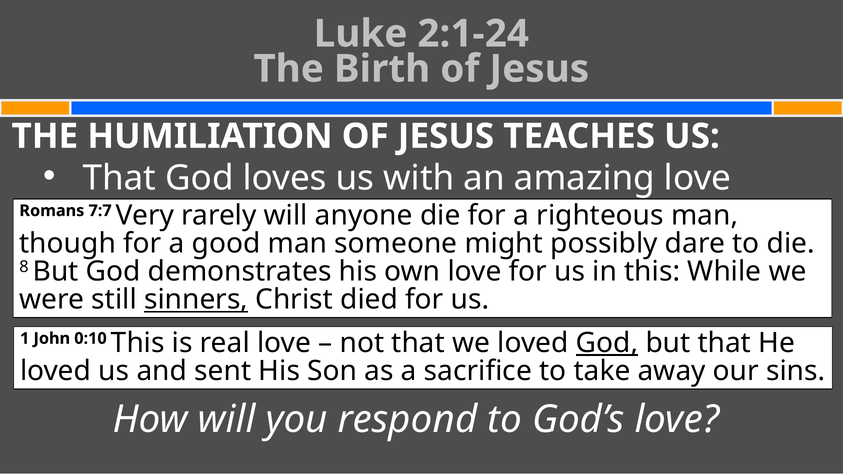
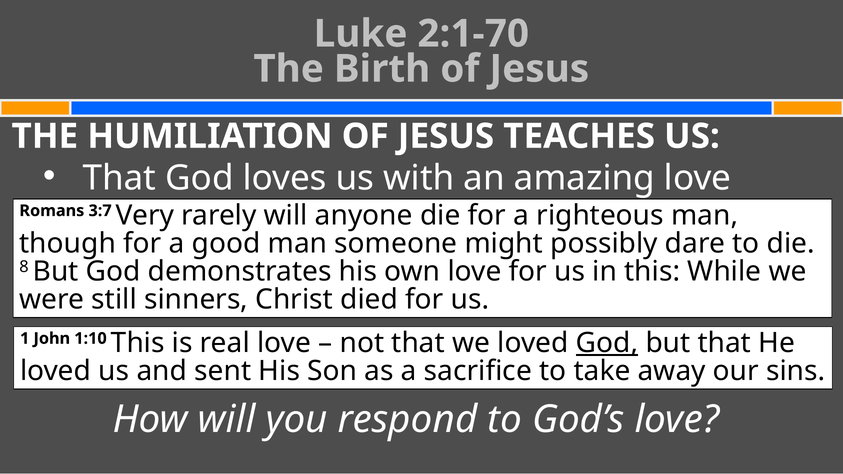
2:1-24: 2:1-24 -> 2:1-70
7:7: 7:7 -> 3:7
sinners underline: present -> none
0:10: 0:10 -> 1:10
